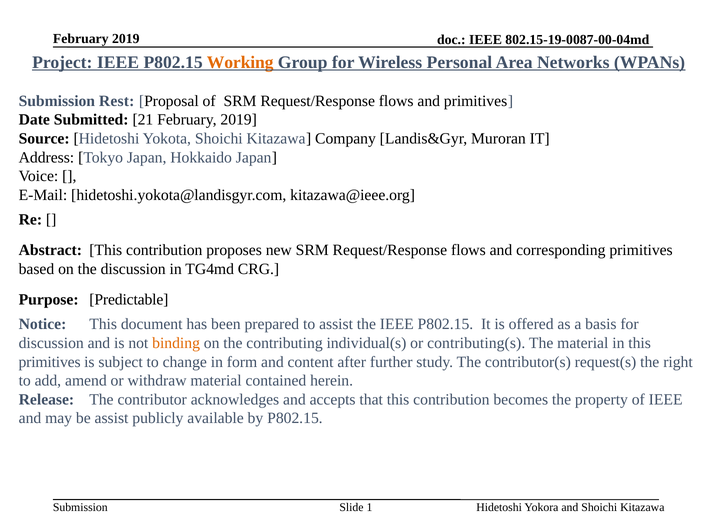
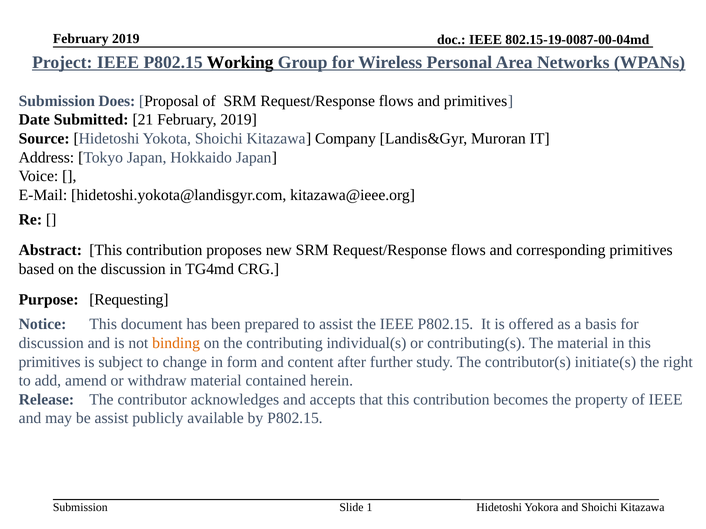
Working colour: orange -> black
Rest: Rest -> Does
Predictable: Predictable -> Requesting
request(s: request(s -> initiate(s
